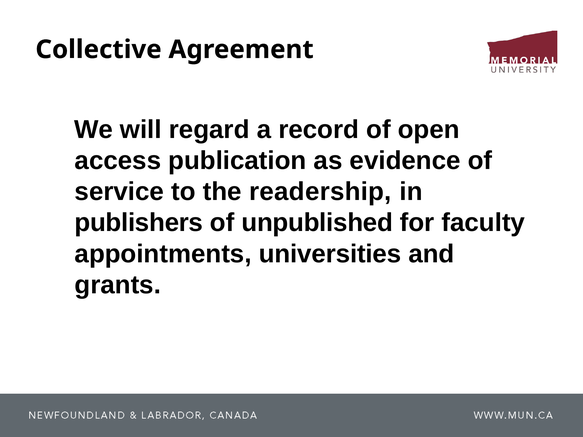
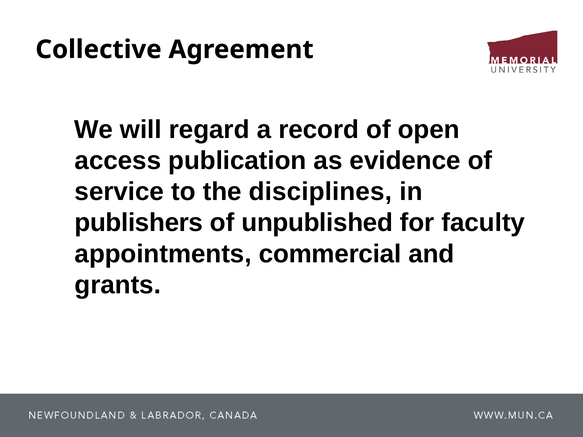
readership: readership -> disciplines
universities: universities -> commercial
